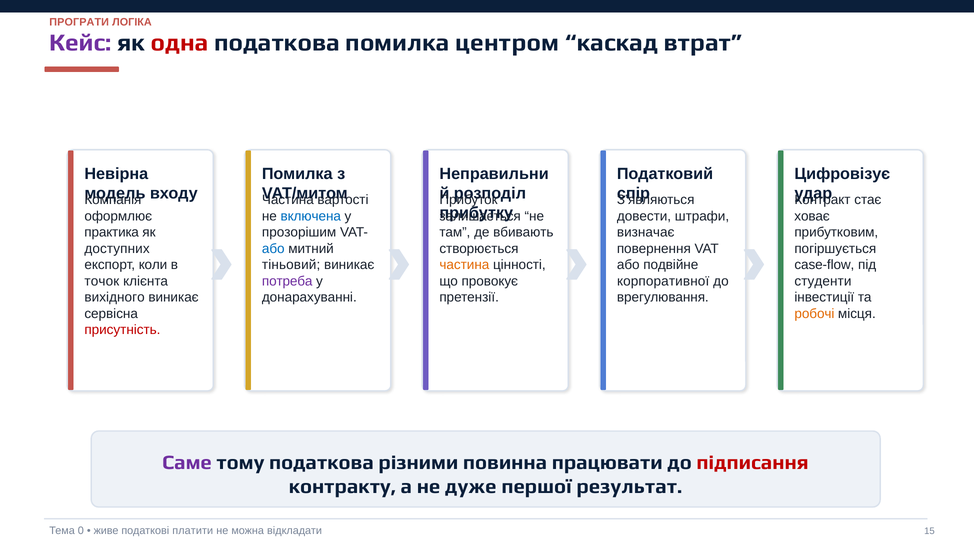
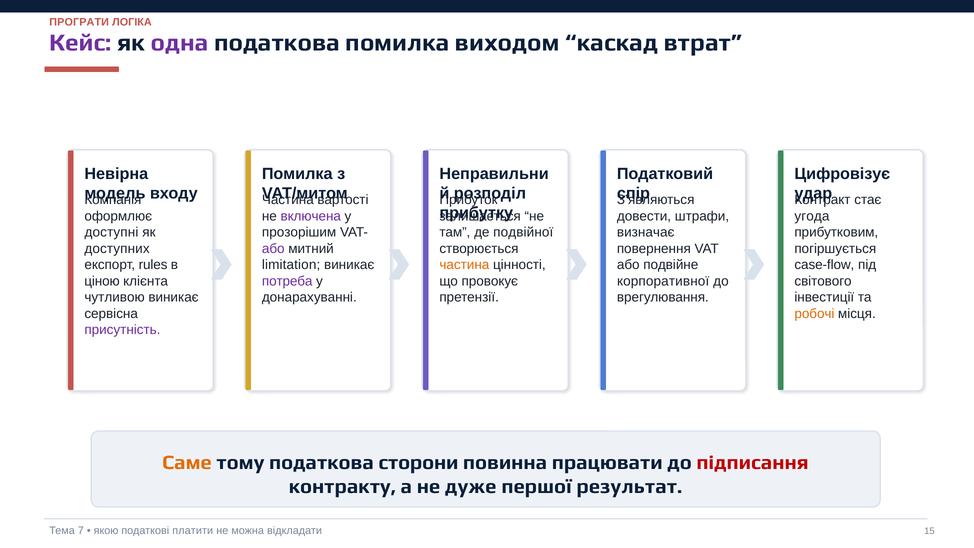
одна colour: red -> purple
центром: центром -> виходом
включена colour: blue -> purple
ховає: ховає -> угода
практика: практика -> доступні
вбивають: вбивають -> подвійної
або at (273, 249) colour: blue -> purple
коли: коли -> rules
тіньовий: тіньовий -> limitation
точок: точок -> ціною
студенти: студенти -> світового
вихідного: вихідного -> чутливою
присутність colour: red -> purple
Саме colour: purple -> orange
різними: різними -> сторони
0: 0 -> 7
живе: живе -> якою
